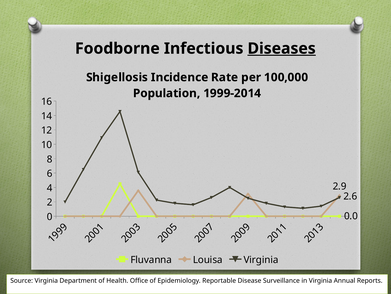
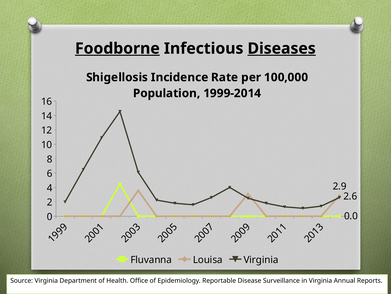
Foodborne underline: none -> present
